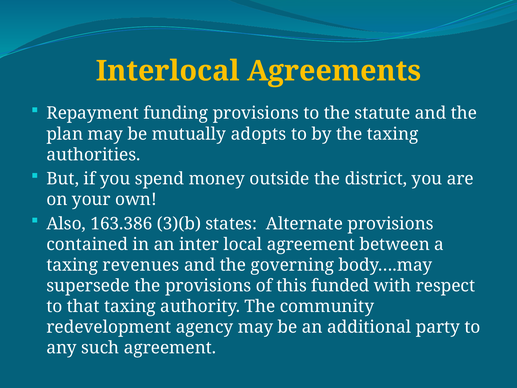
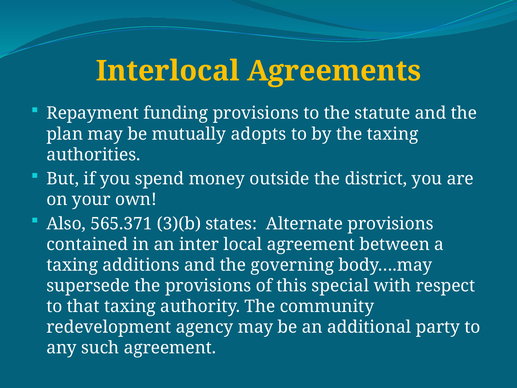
163.386: 163.386 -> 565.371
revenues: revenues -> additions
funded: funded -> special
